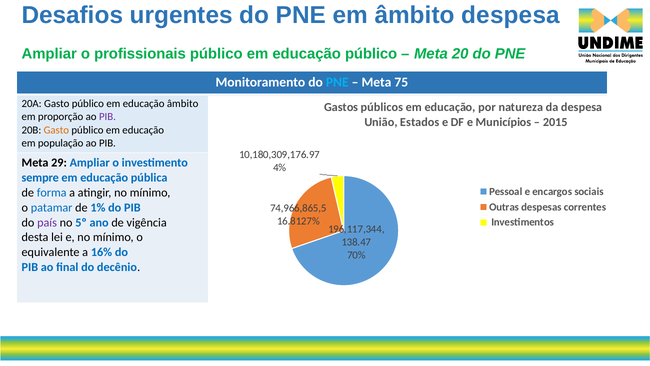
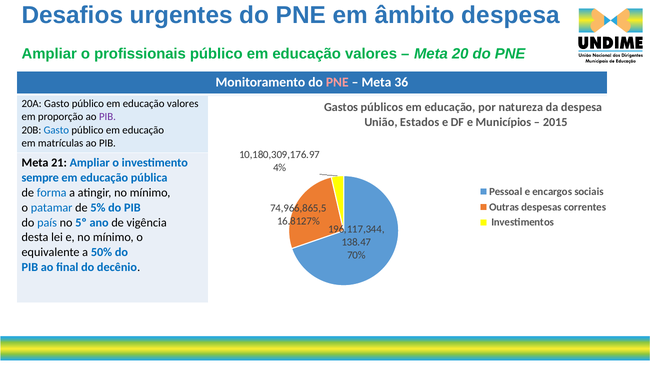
público at (371, 54): público -> valores
PNE at (337, 82) colour: light blue -> pink
75: 75 -> 36
âmbito at (183, 104): âmbito -> valores
Gasto at (56, 130) colour: orange -> blue
população: população -> matrículas
29: 29 -> 21
1%: 1% -> 5%
país colour: purple -> blue
16%: 16% -> 50%
